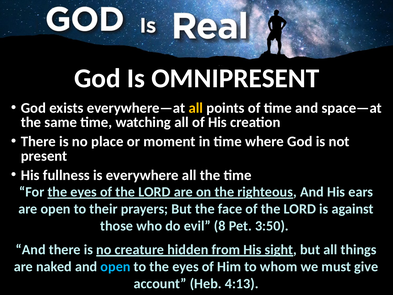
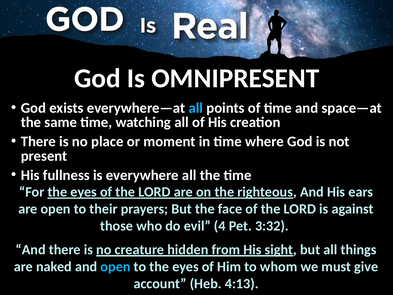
all at (196, 108) colour: yellow -> light blue
8: 8 -> 4
3:50: 3:50 -> 3:32
